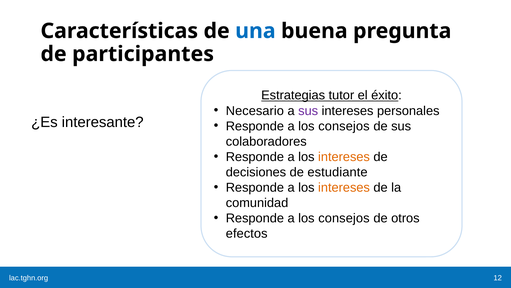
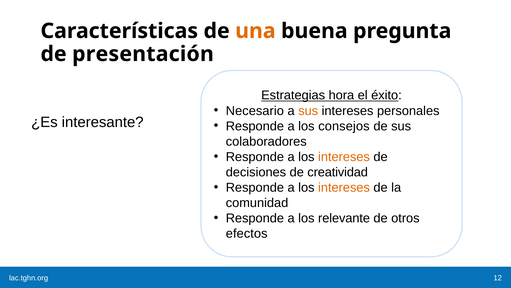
una colour: blue -> orange
participantes: participantes -> presentación
tutor: tutor -> hora
sus at (308, 111) colour: purple -> orange
estudiante: estudiante -> creatividad
consejos at (344, 218): consejos -> relevante
